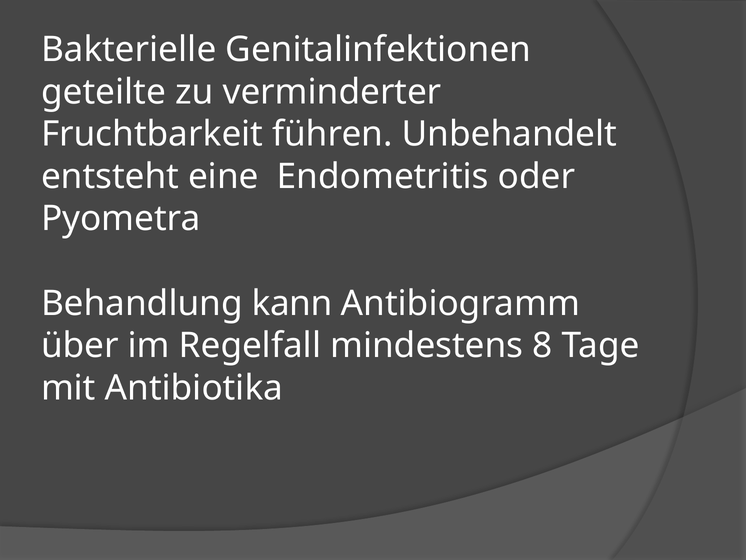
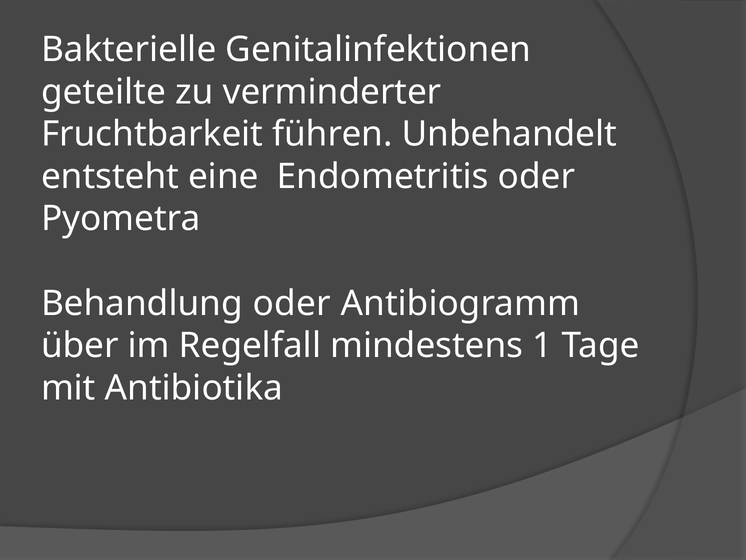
Behandlung kann: kann -> oder
8: 8 -> 1
